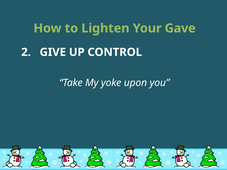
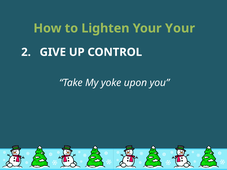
Your Gave: Gave -> Your
